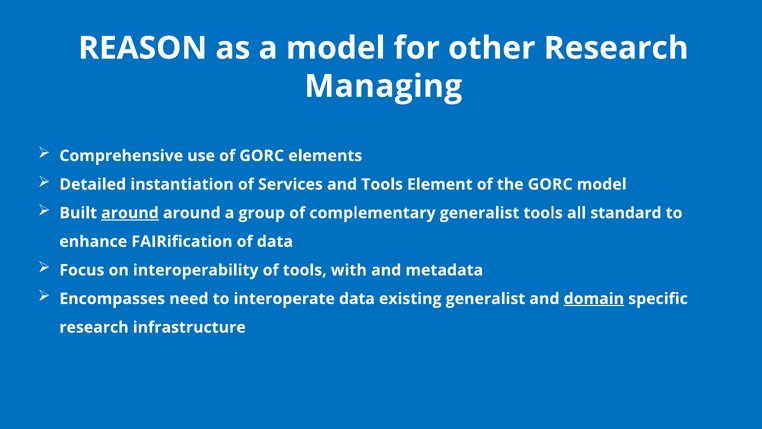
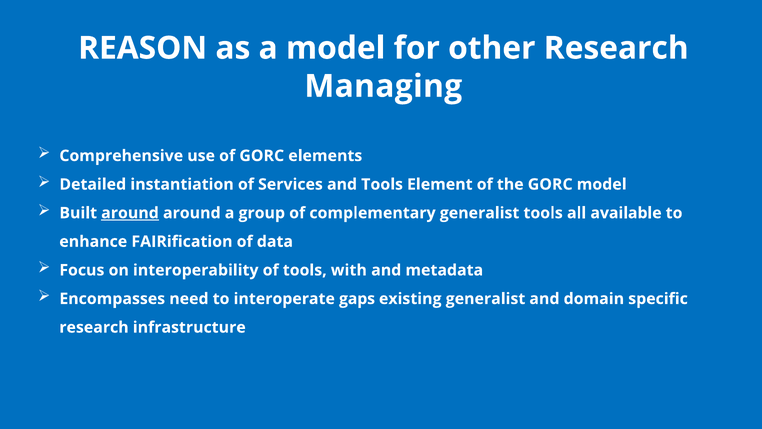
standard: standard -> available
interoperate data: data -> gaps
domain underline: present -> none
